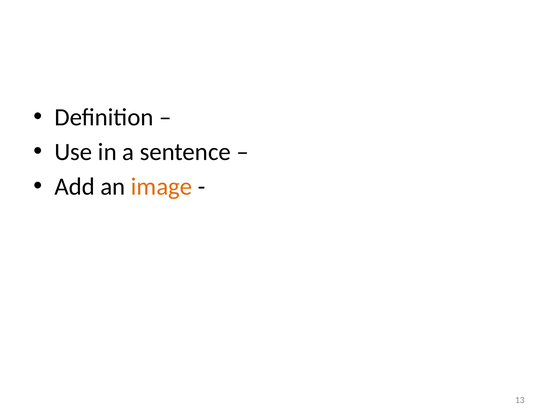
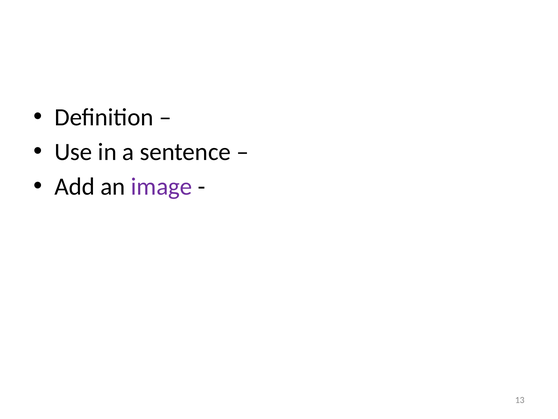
image colour: orange -> purple
